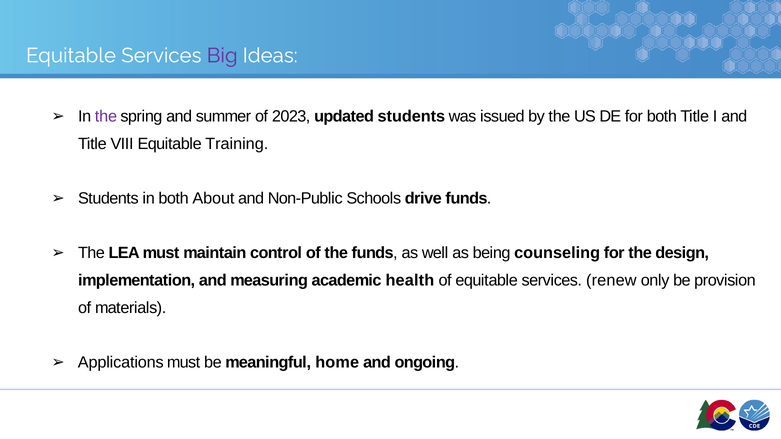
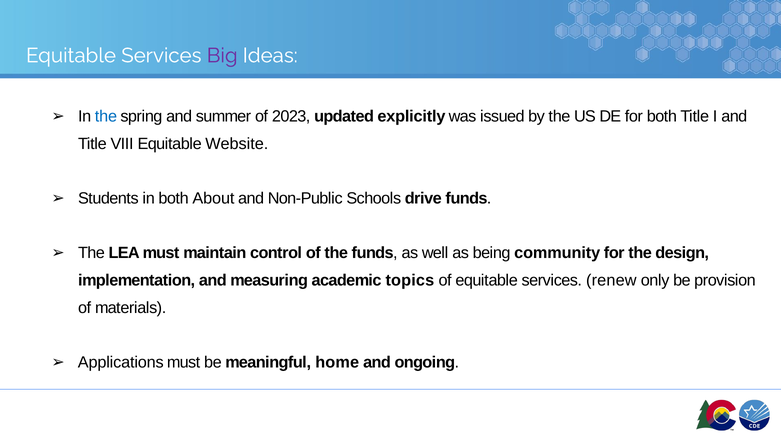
the at (106, 117) colour: purple -> blue
updated students: students -> explicitly
Training: Training -> Website
counseling: counseling -> community
health: health -> topics
